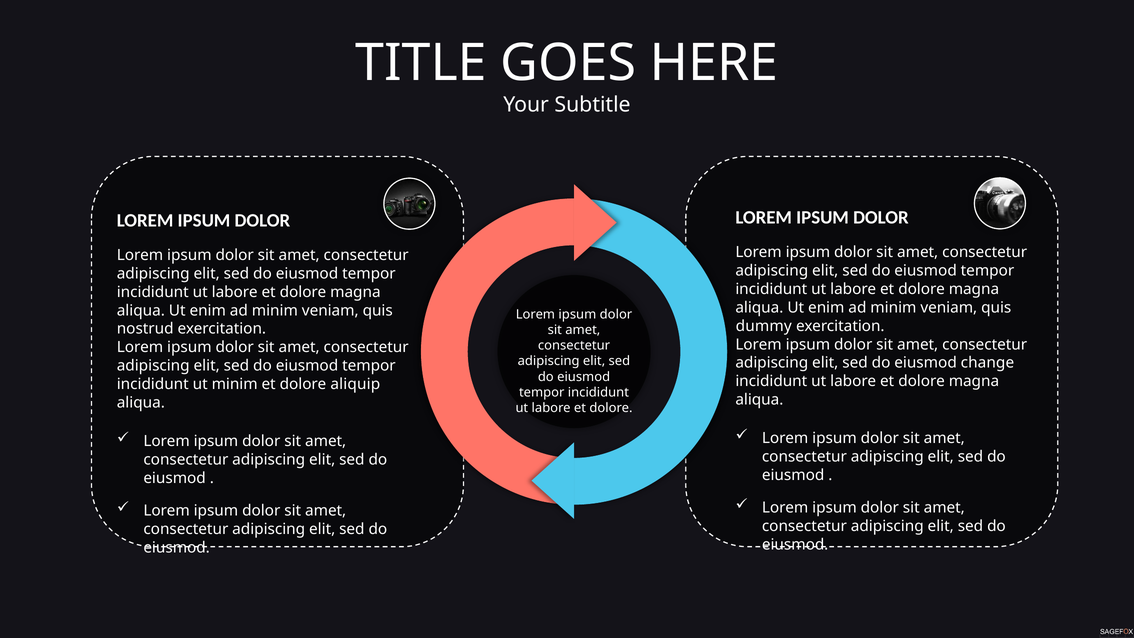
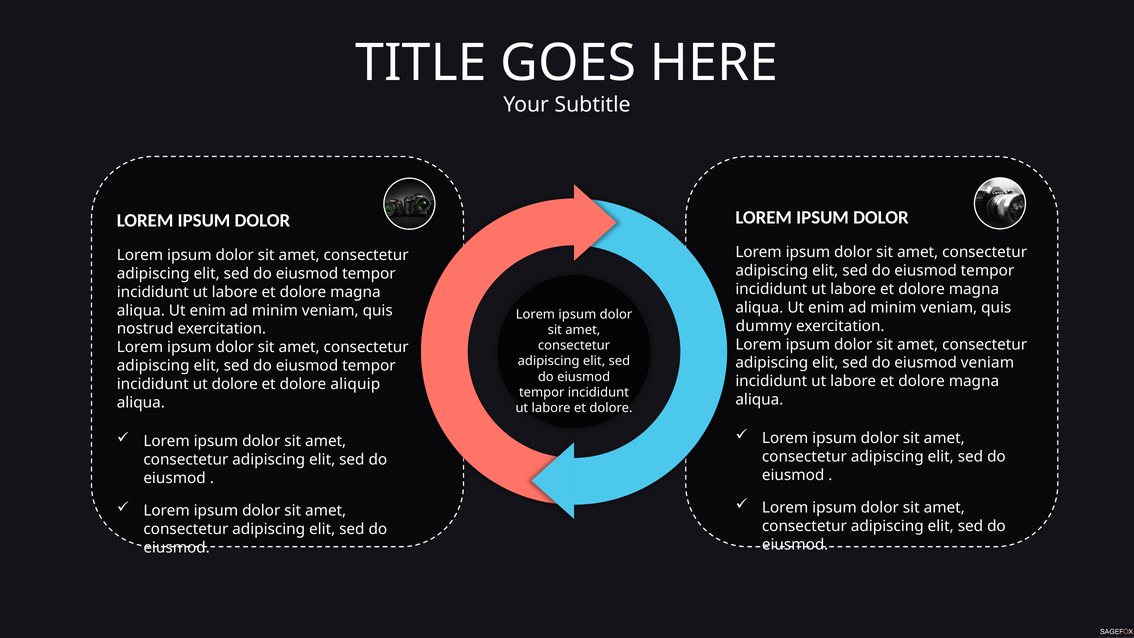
eiusmod change: change -> veniam
ut minim: minim -> dolore
